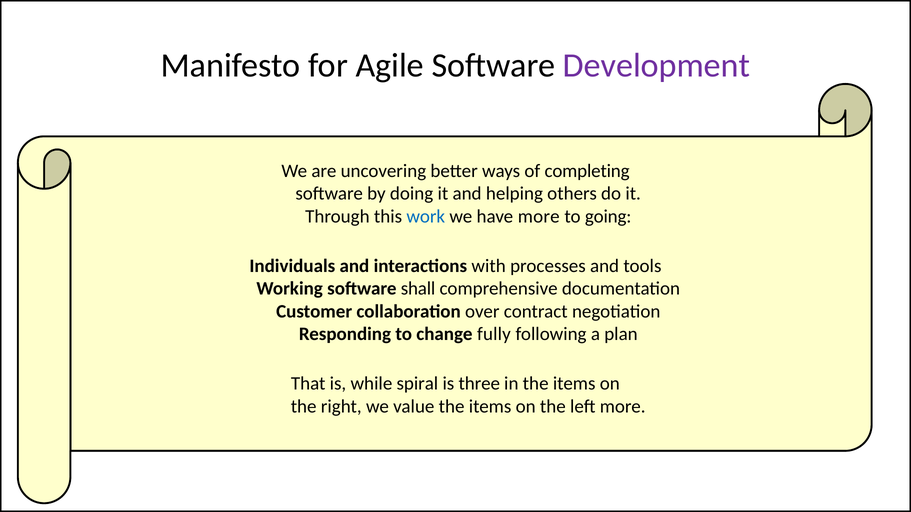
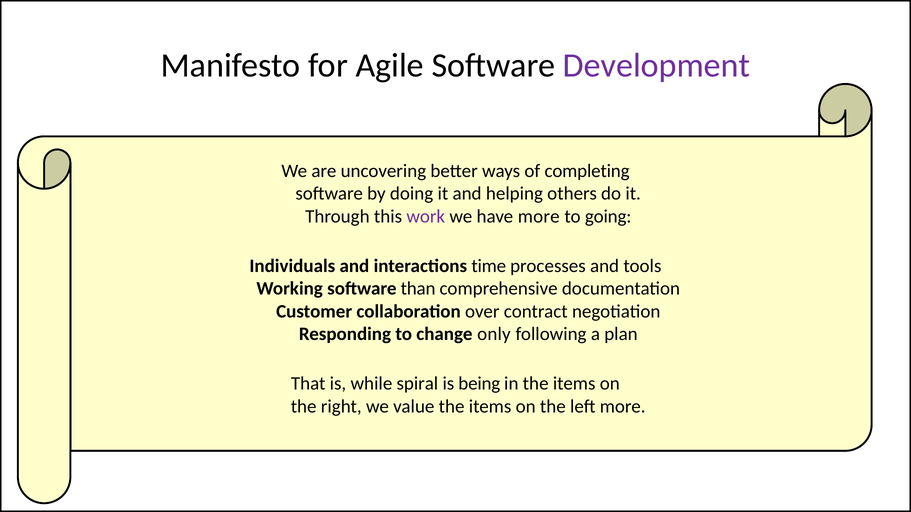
work colour: blue -> purple
with: with -> time
shall: shall -> than
fully: fully -> only
three: three -> being
